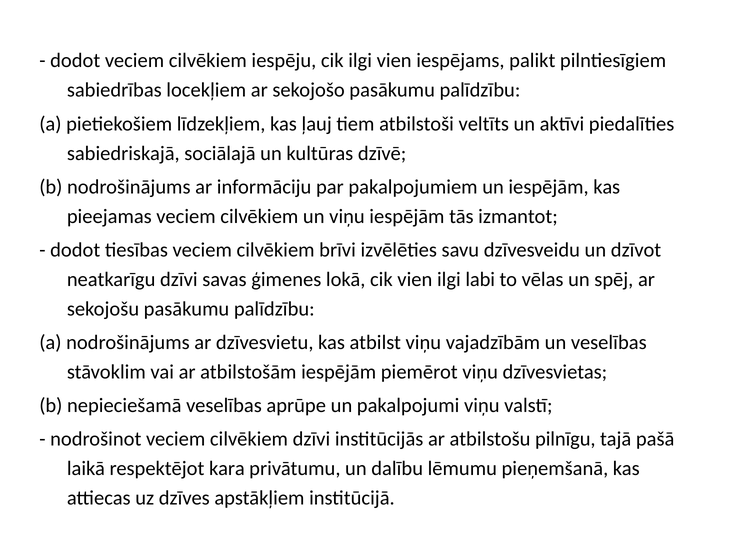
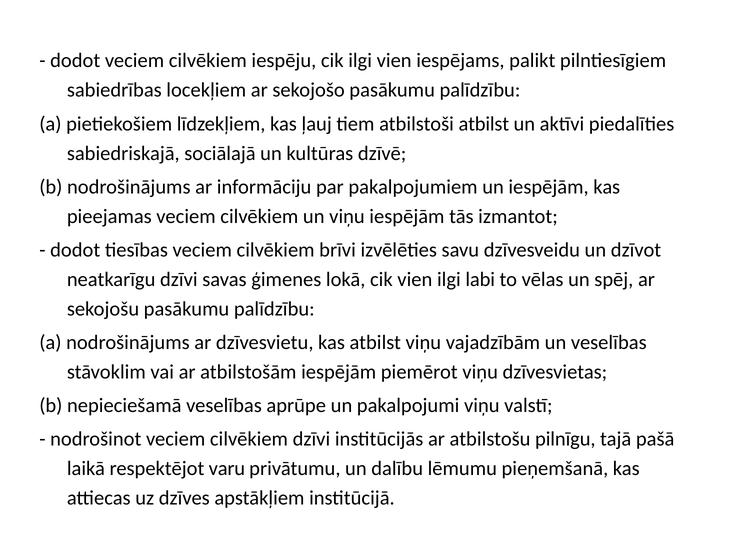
atbilstoši veltīts: veltīts -> atbilst
kara: kara -> varu
